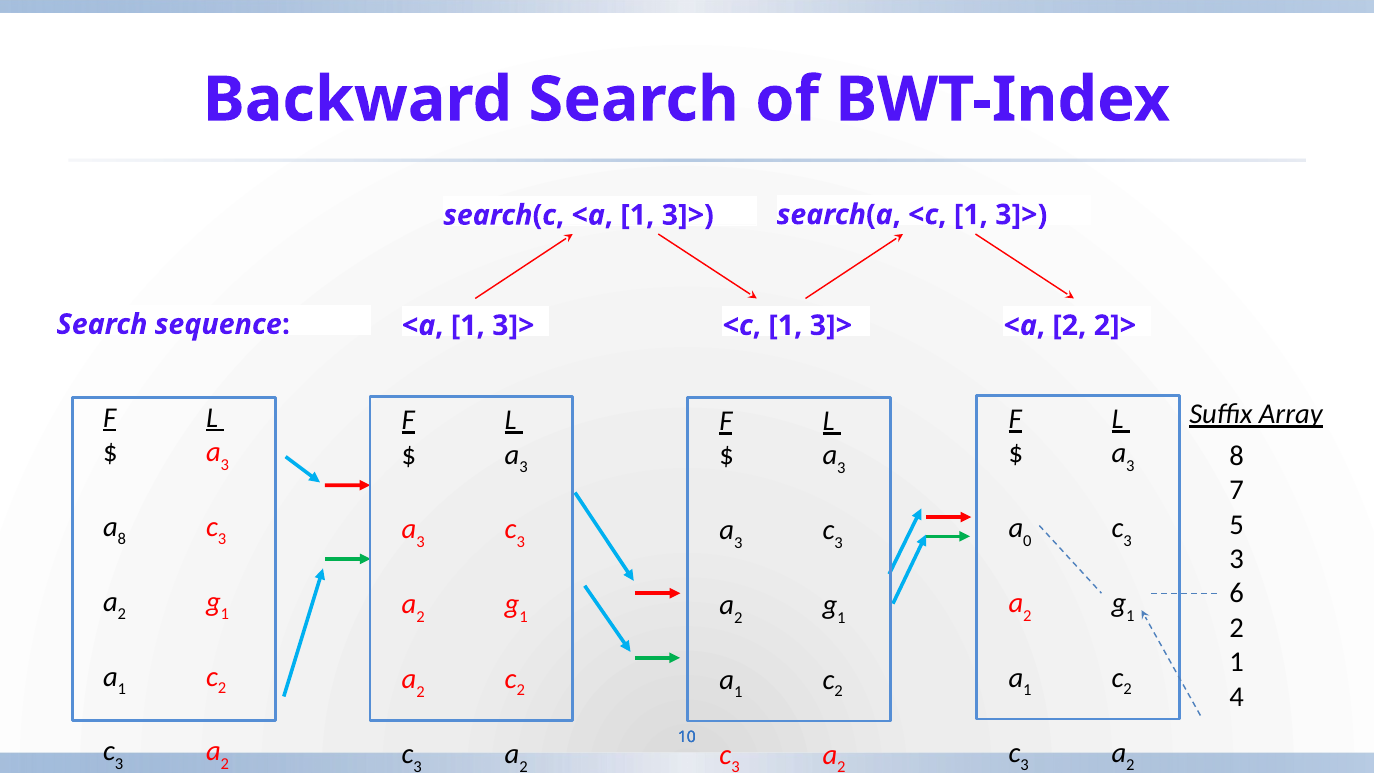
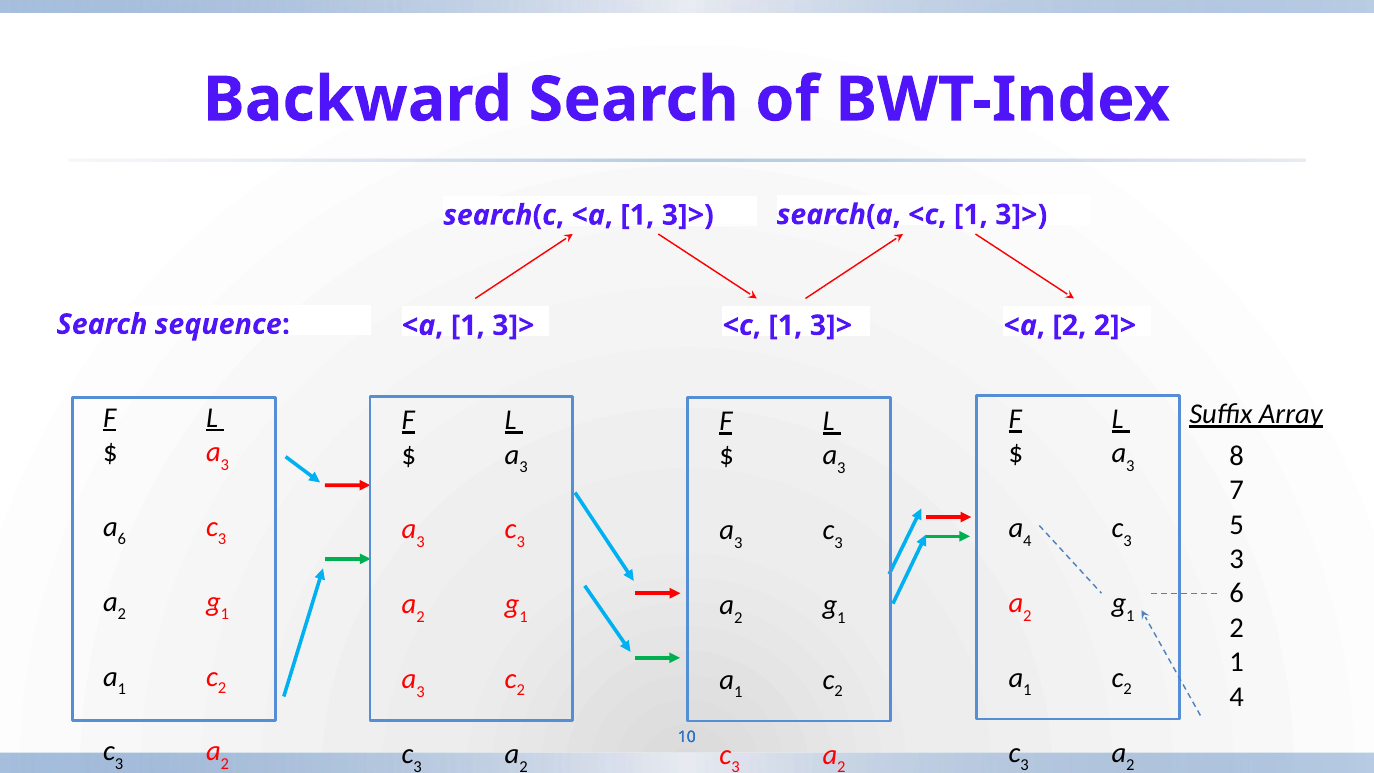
8 at (122, 539): 8 -> 6
0 at (1027, 541): 0 -> 4
2 at (420, 692): 2 -> 3
